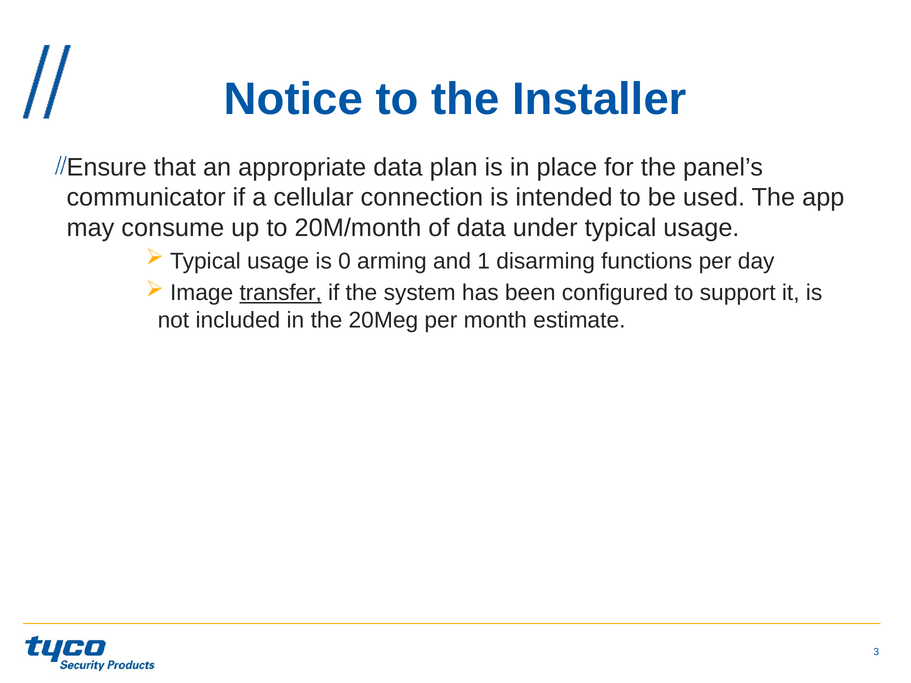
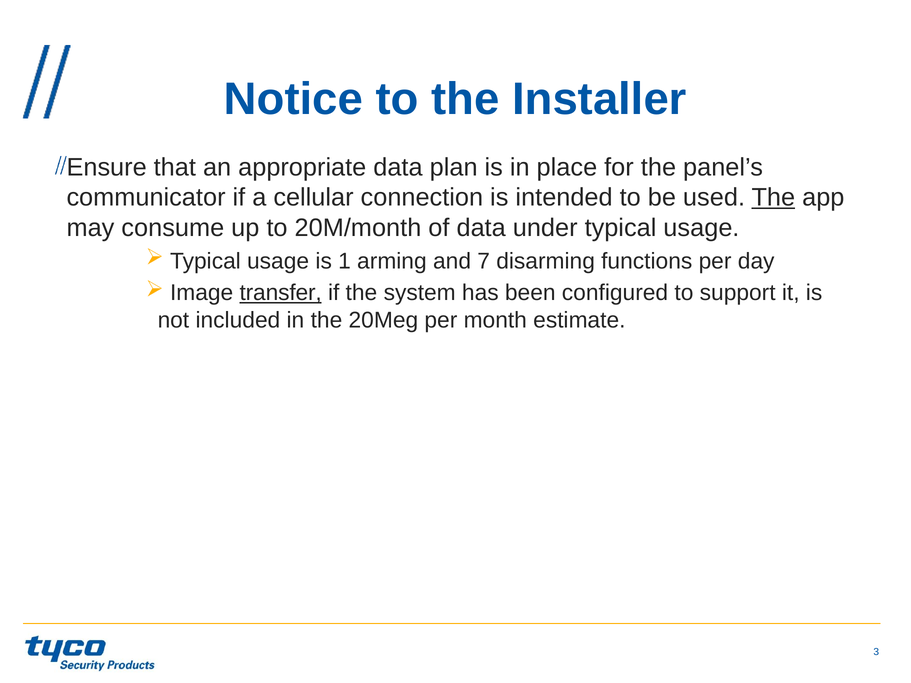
The at (773, 198) underline: none -> present
0: 0 -> 1
1: 1 -> 7
